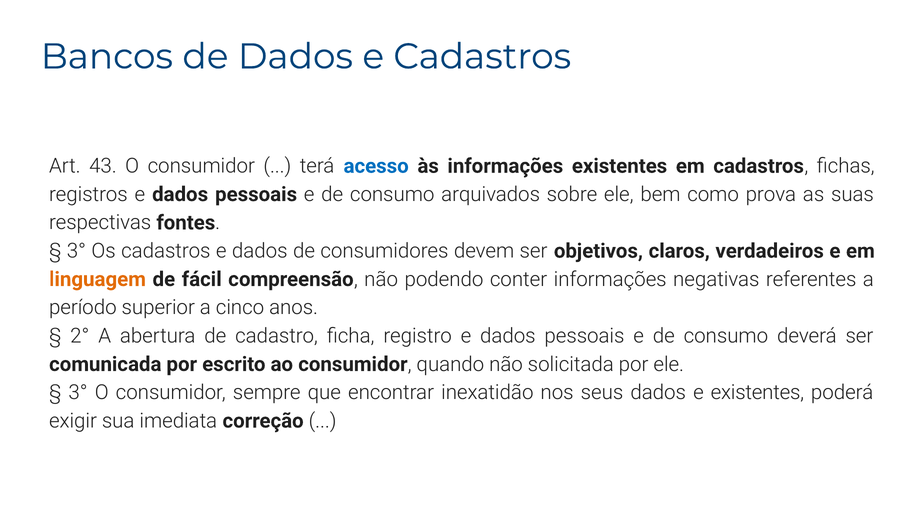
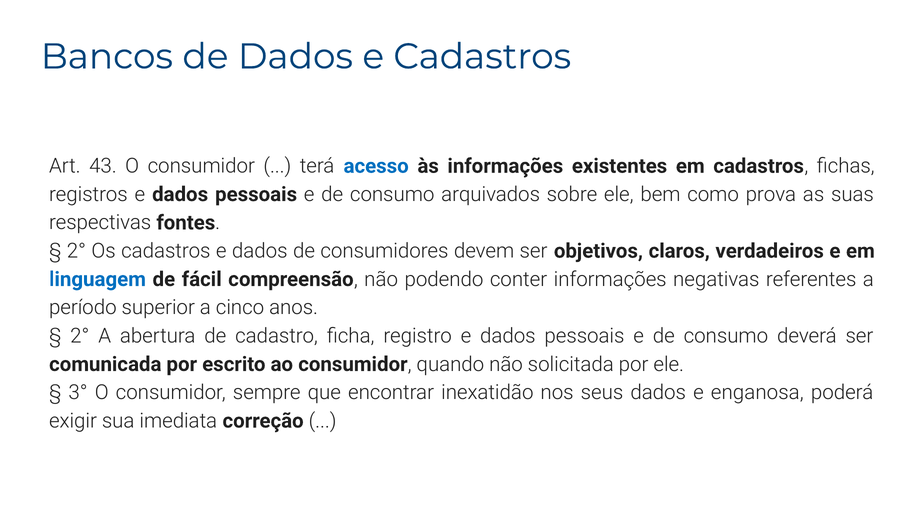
3° at (76, 251): 3° -> 2°
linguagem colour: orange -> blue
e existentes: existentes -> enganosa
